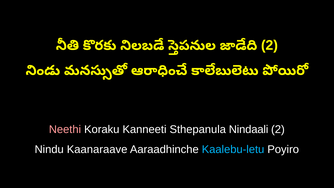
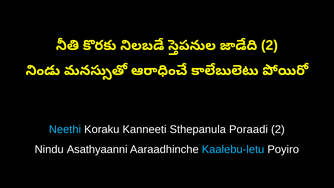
Neethi colour: pink -> light blue
Nindaali: Nindaali -> Poraadi
Kaanaraave: Kaanaraave -> Asathyaanni
